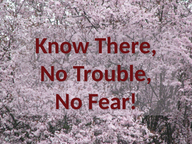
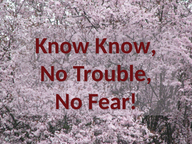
Know There: There -> Know
